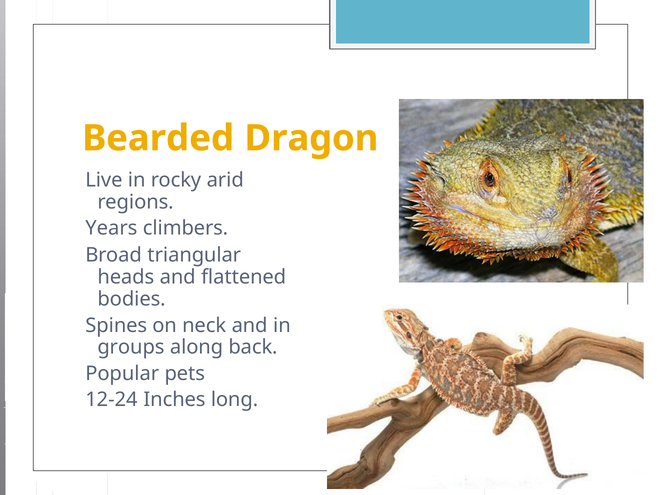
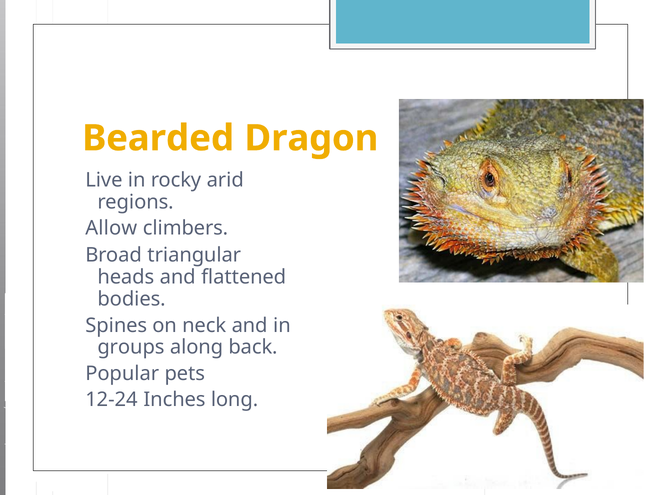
Years: Years -> Allow
